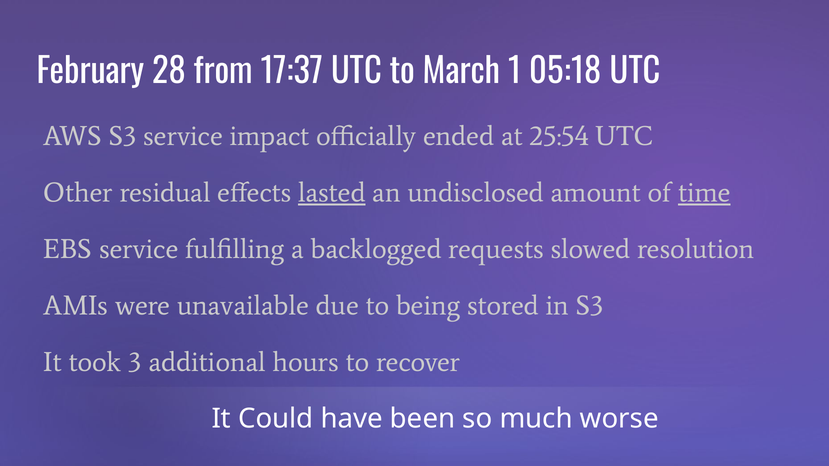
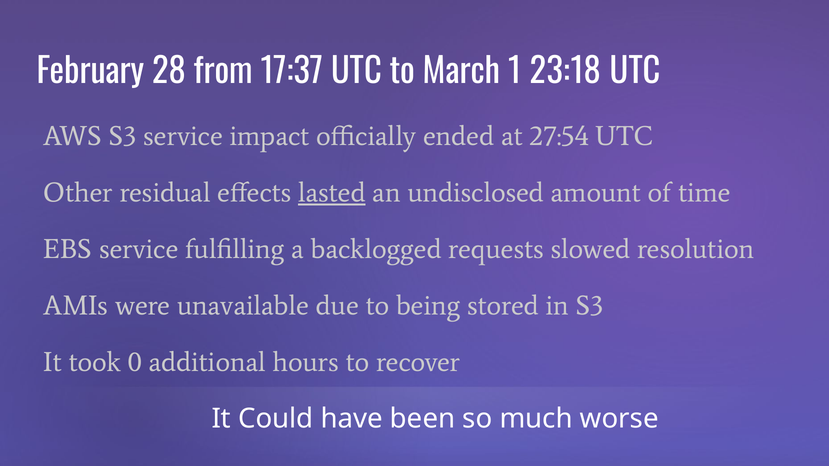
05:18: 05:18 -> 23:18
25:54: 25:54 -> 27:54
time underline: present -> none
3: 3 -> 0
